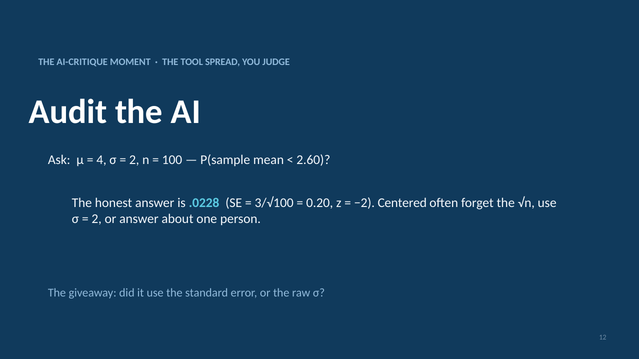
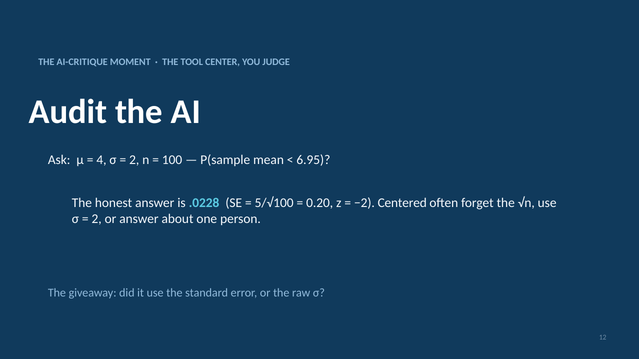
SPREAD: SPREAD -> CENTER
2.60: 2.60 -> 6.95
3/√100: 3/√100 -> 5/√100
